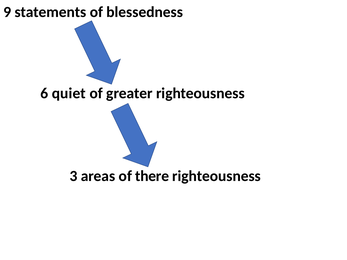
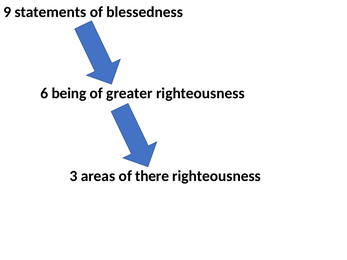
quiet: quiet -> being
